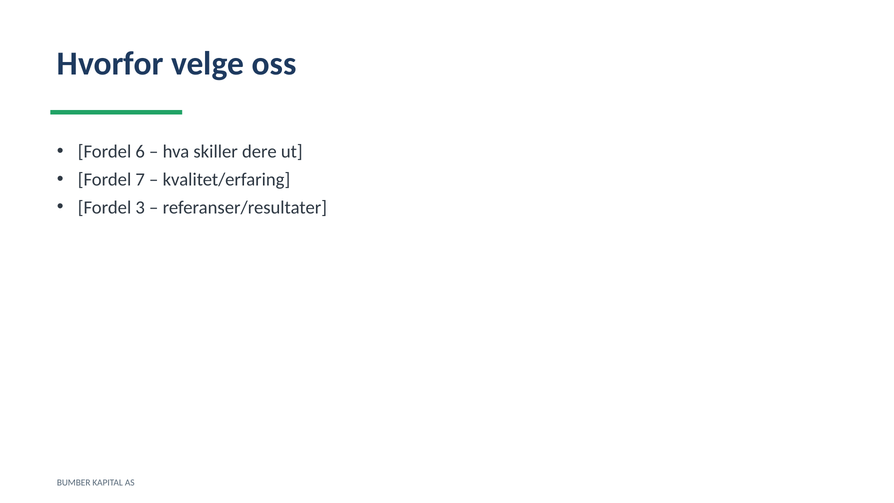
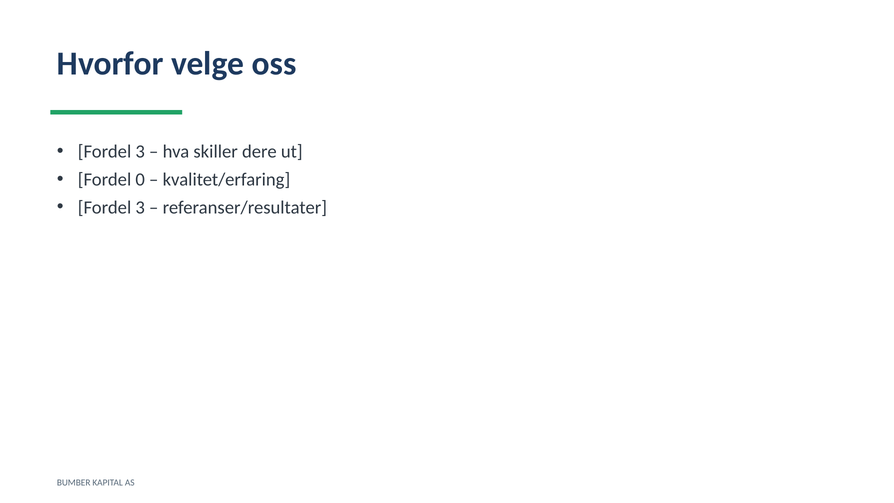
6 at (140, 151): 6 -> 3
7: 7 -> 0
